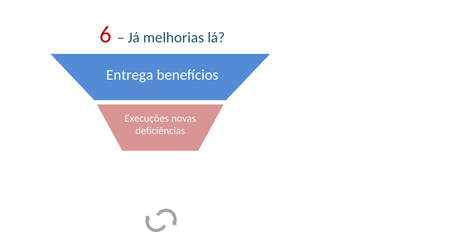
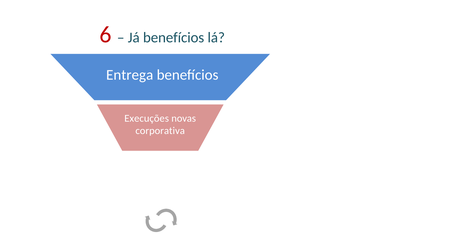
Já melhorias: melhorias -> benefícios
deficiências: deficiências -> corporativa
